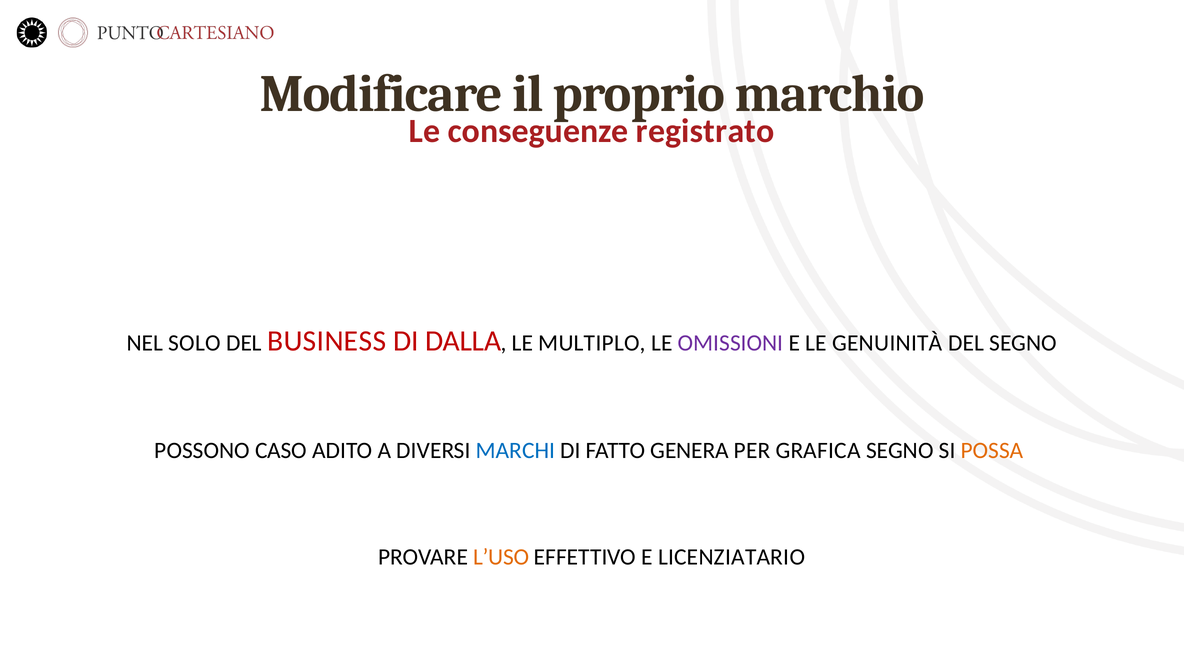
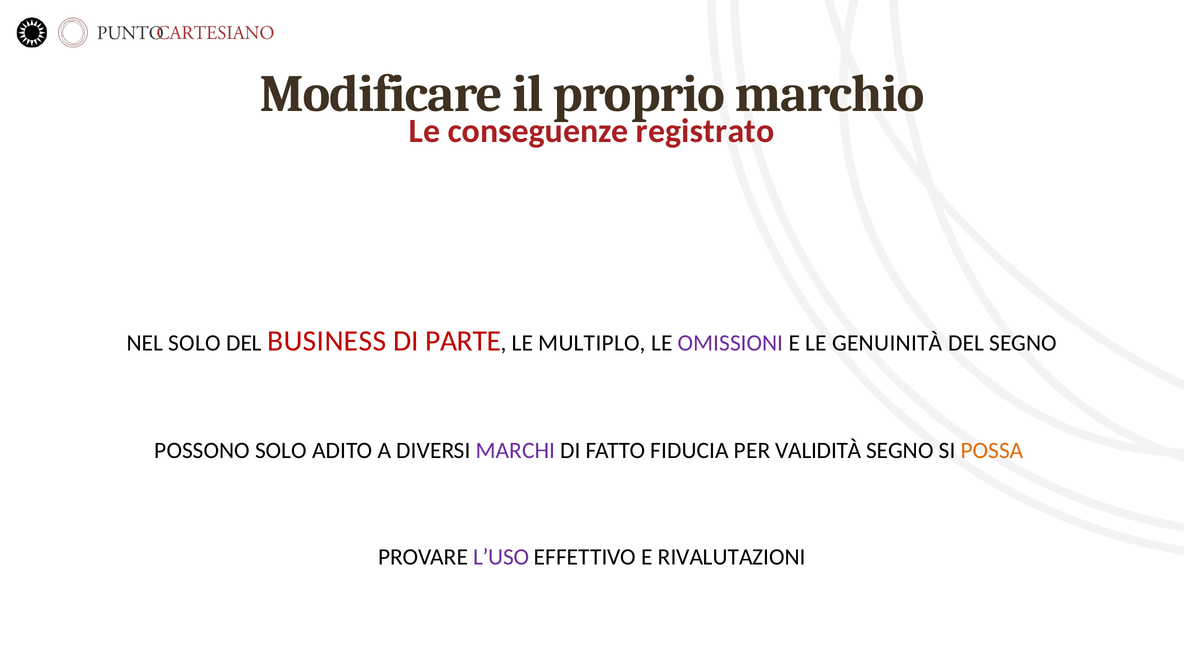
DALLA: DALLA -> PARTE
POSSONO CASO: CASO -> SOLO
MARCHI colour: blue -> purple
GENERA: GENERA -> FIDUCIA
GRAFICA: GRAFICA -> VALIDITÀ
L’USO colour: orange -> purple
LICENZIATARIO: LICENZIATARIO -> RIVALUTAZIONI
